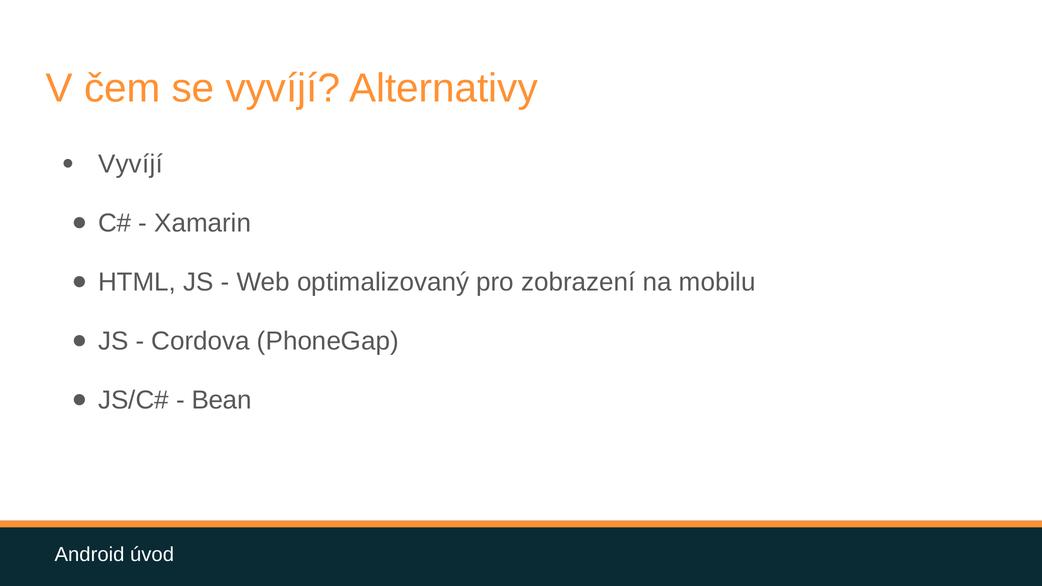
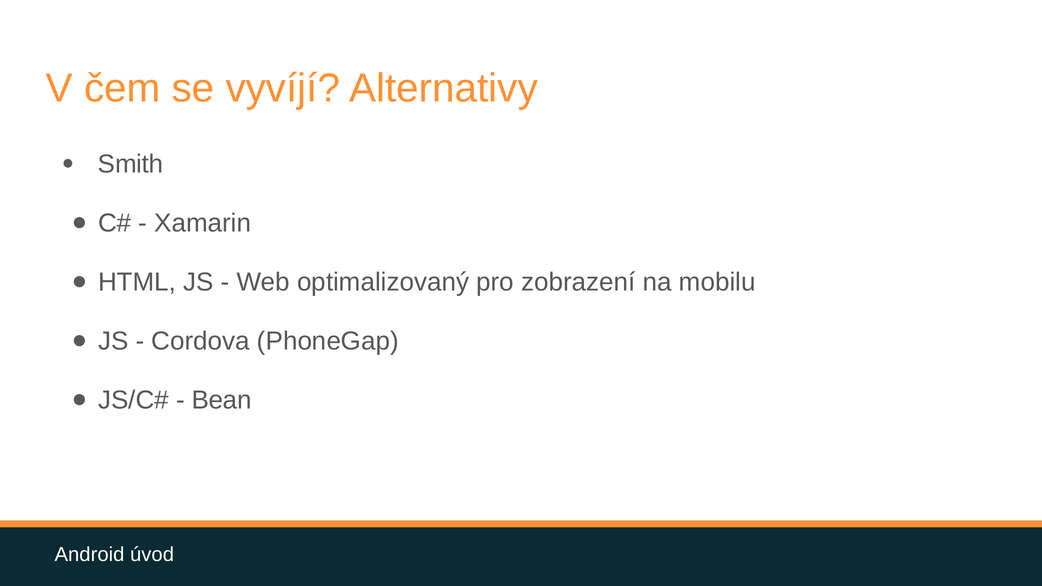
Vyvíjí at (130, 164): Vyvíjí -> Smith
